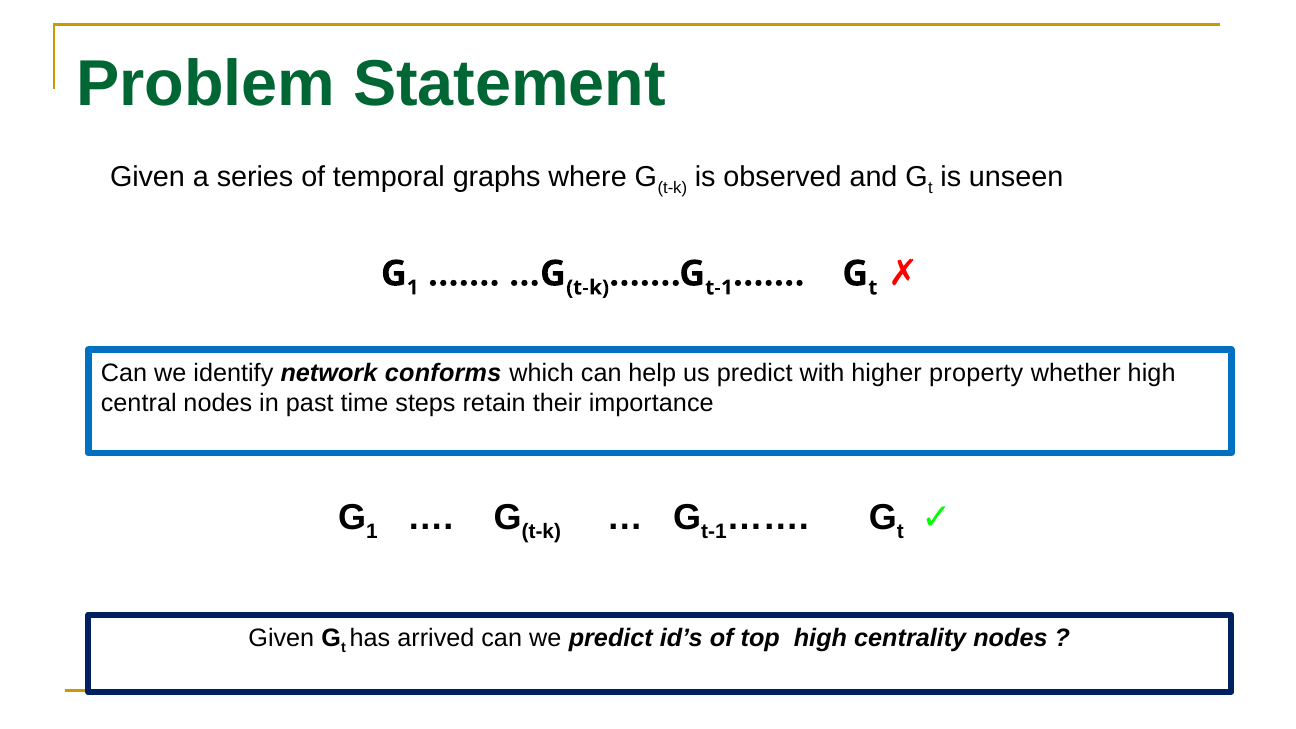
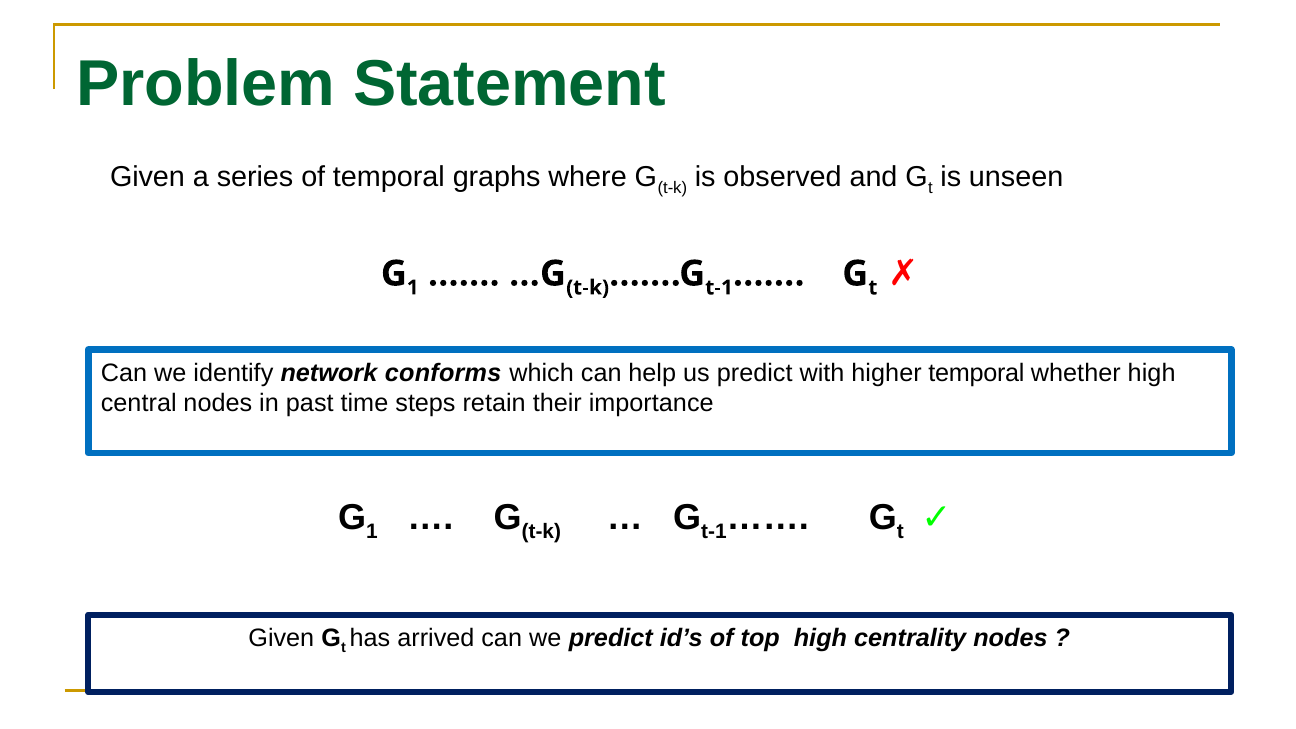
higher property: property -> temporal
